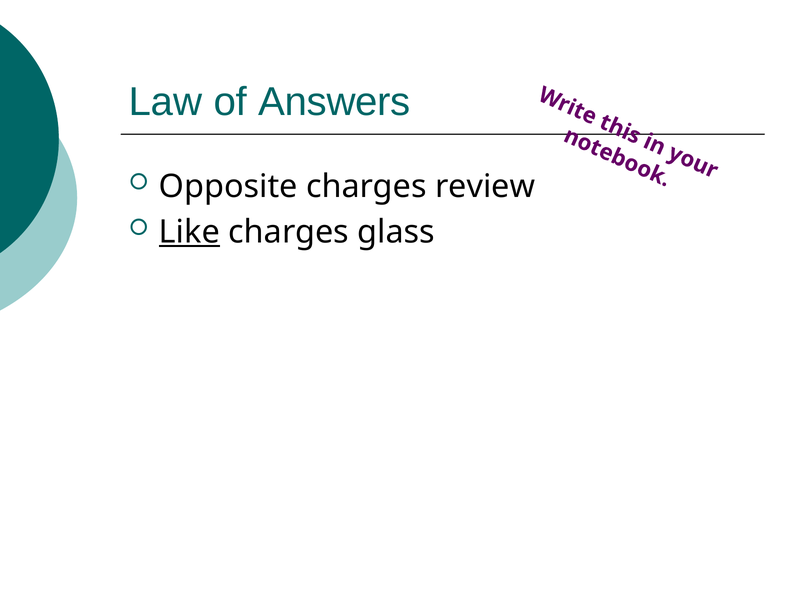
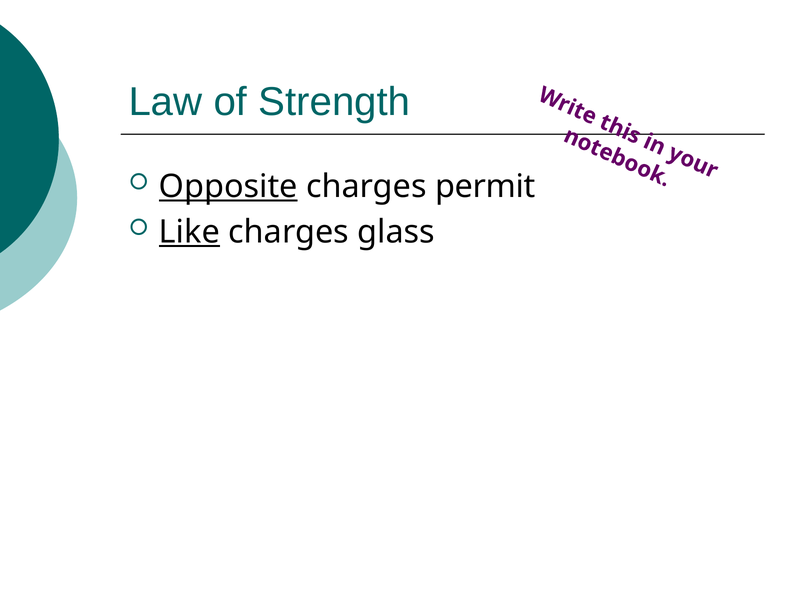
Answers: Answers -> Strength
Opposite underline: none -> present
review: review -> permit
